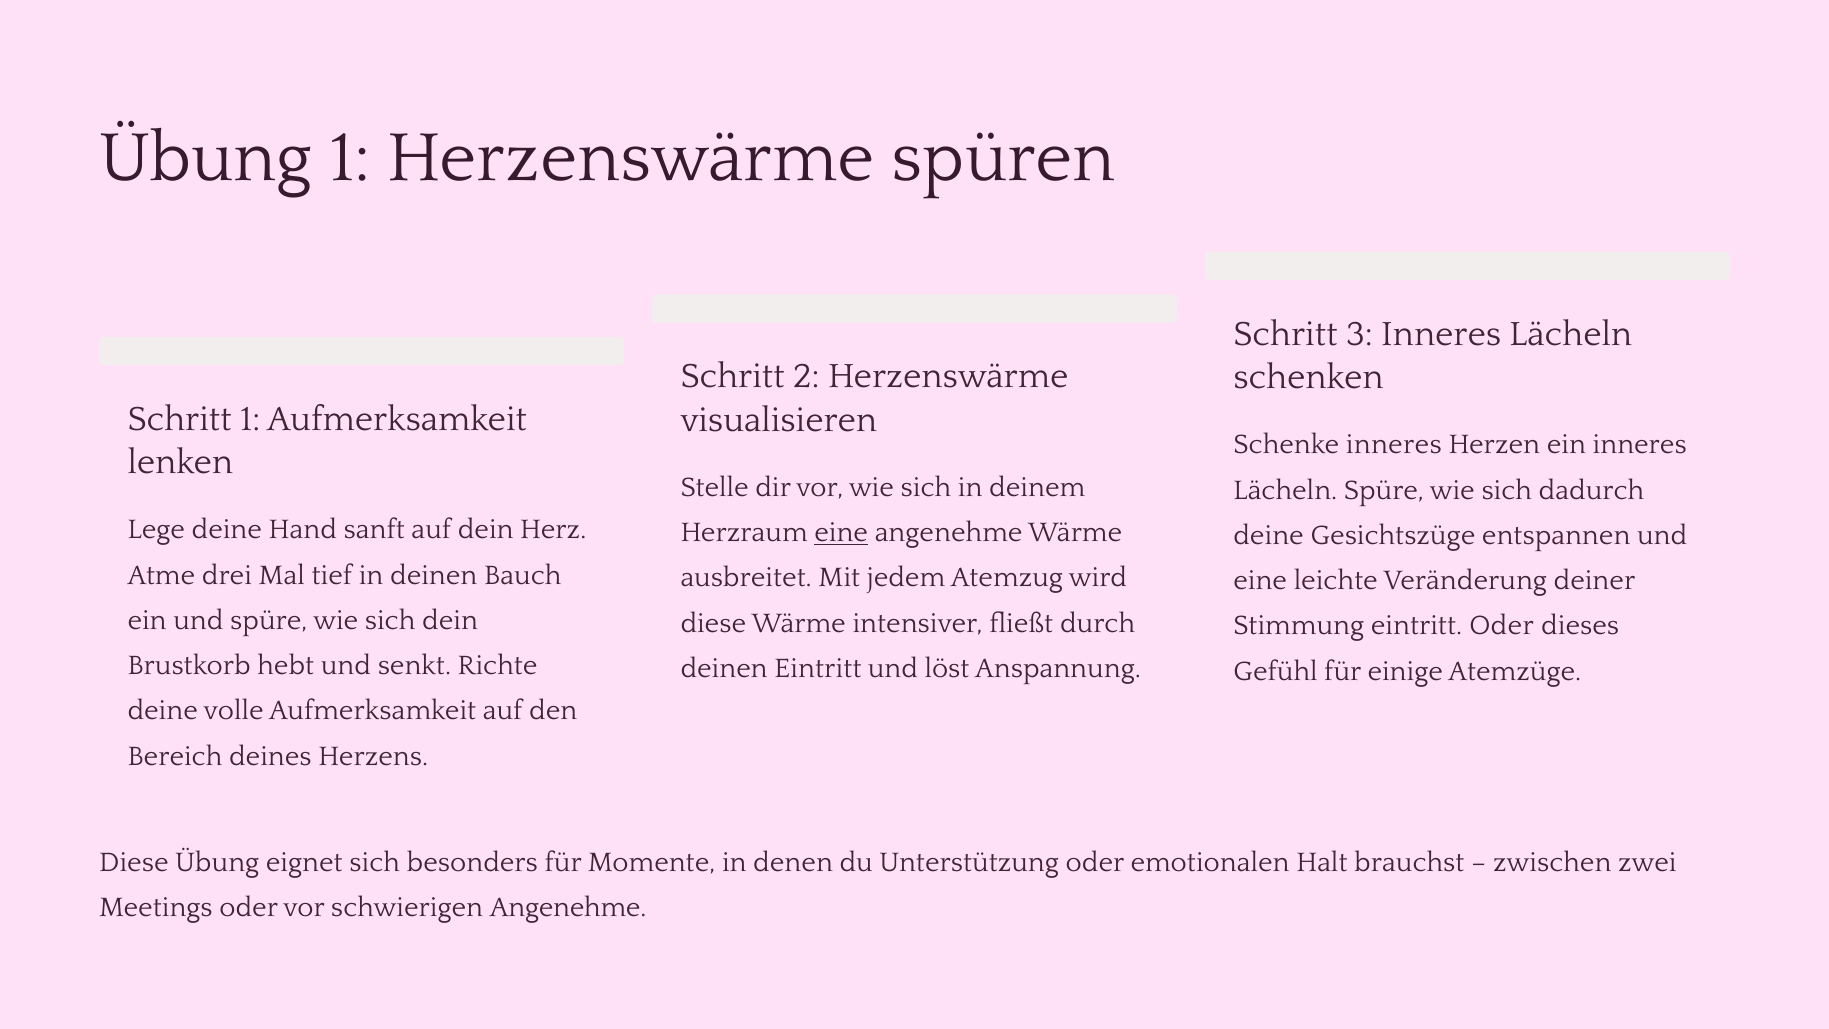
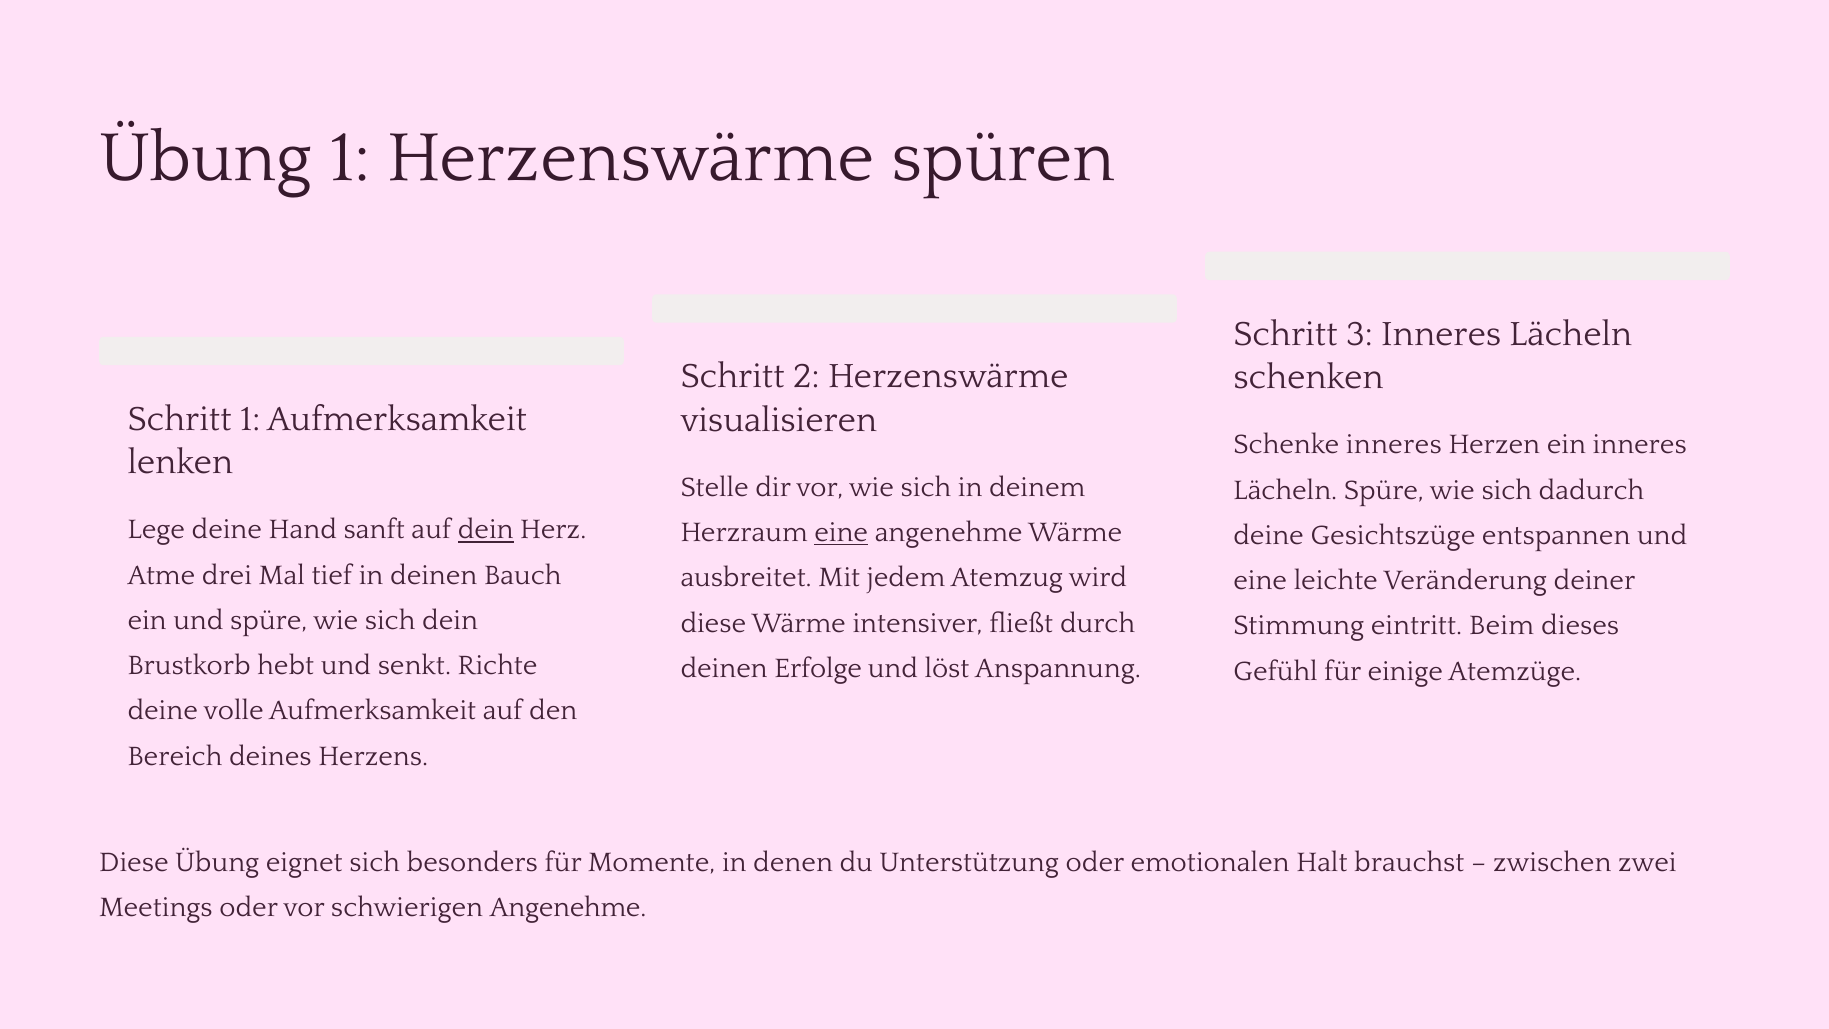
dein at (486, 530) underline: none -> present
eintritt Oder: Oder -> Beim
deinen Eintritt: Eintritt -> Erfolge
